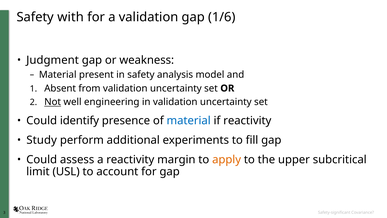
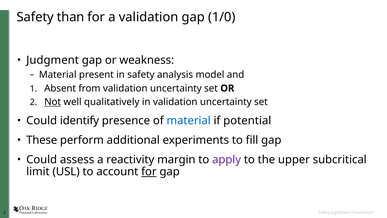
with: with -> than
1/6: 1/6 -> 1/0
engineering: engineering -> qualitatively
if reactivity: reactivity -> potential
Study: Study -> These
apply colour: orange -> purple
for at (149, 172) underline: none -> present
